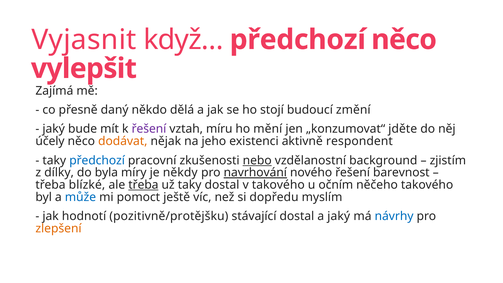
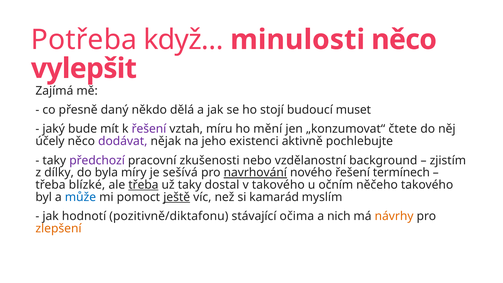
Vyjasnit: Vyjasnit -> Potřeba
když… předchozí: předchozí -> minulosti
změní: změní -> muset
jděte: jděte -> čtete
dodávat colour: orange -> purple
respondent: respondent -> pochlebujte
předchozí at (97, 160) colour: blue -> purple
nebo underline: present -> none
někdy: někdy -> sešívá
barevnost: barevnost -> termínech
ještě underline: none -> present
dopředu: dopředu -> kamarád
pozitivně/protějšku: pozitivně/protějšku -> pozitivně/diktafonu
stávající dostal: dostal -> očima
a jaký: jaký -> nich
návrhy colour: blue -> orange
